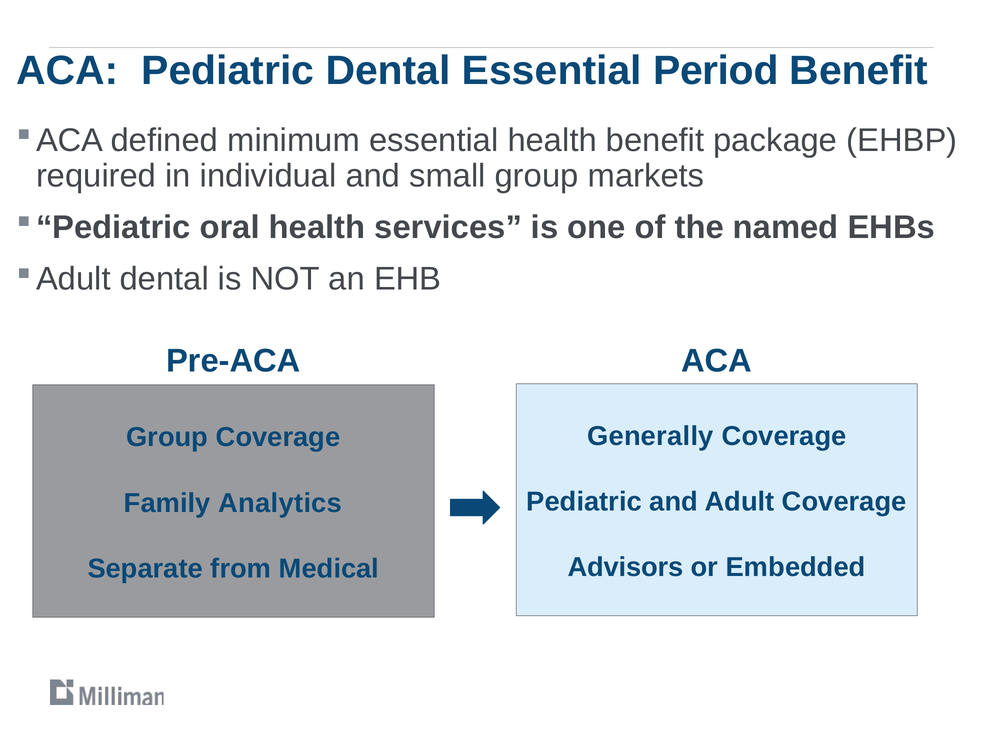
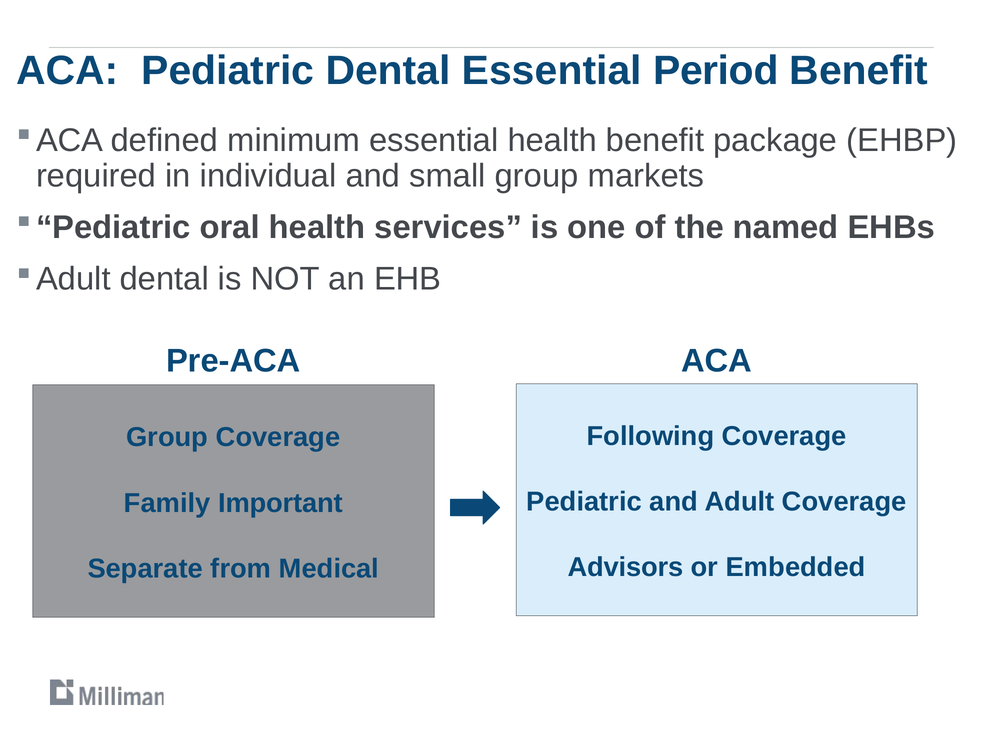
Generally: Generally -> Following
Analytics: Analytics -> Important
